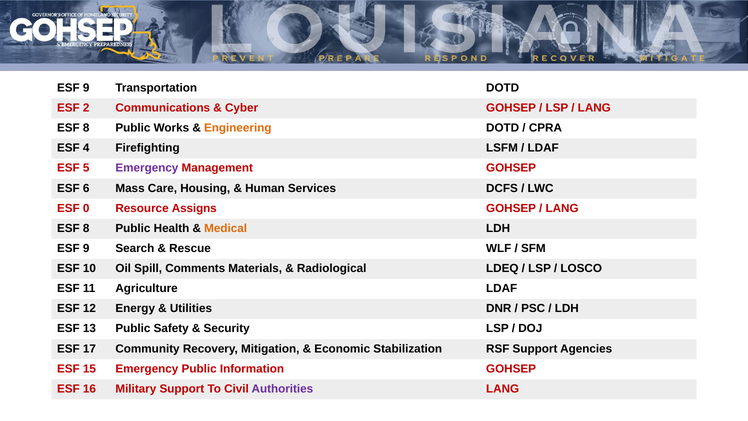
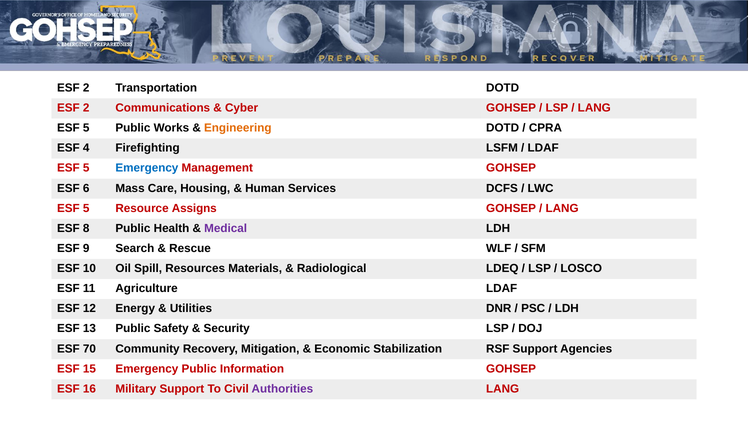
9 at (86, 88): 9 -> 2
8 at (86, 128): 8 -> 5
Emergency at (147, 168) colour: purple -> blue
0 at (86, 208): 0 -> 5
Medical colour: orange -> purple
Comments: Comments -> Resources
17: 17 -> 70
